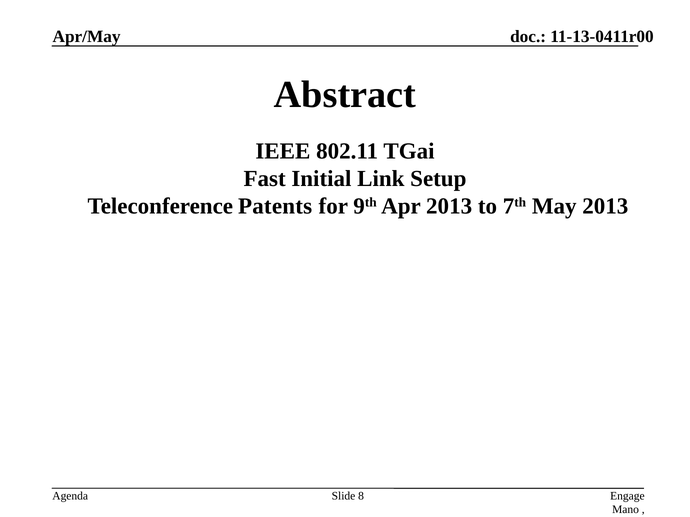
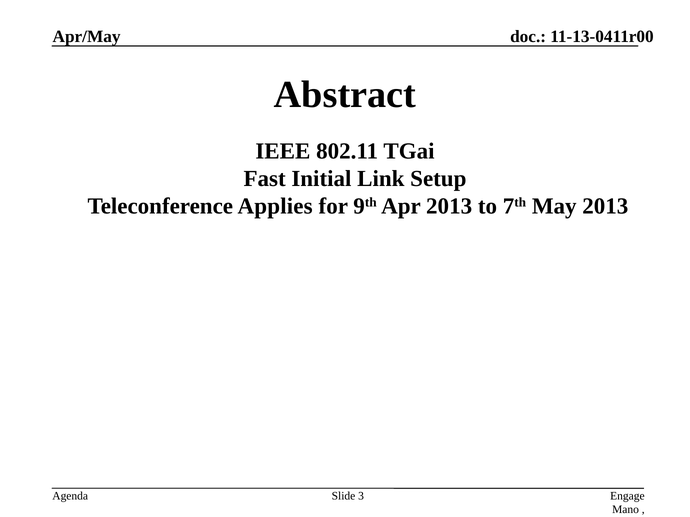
Patents: Patents -> Applies
8: 8 -> 3
